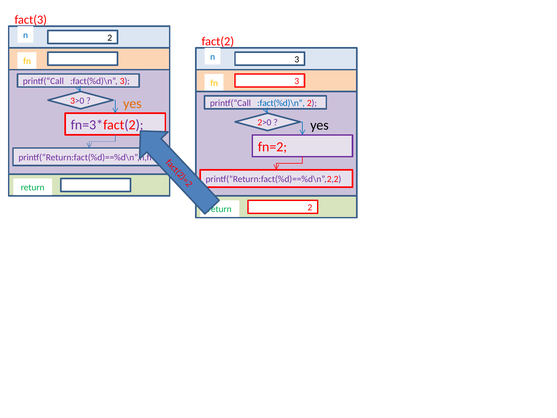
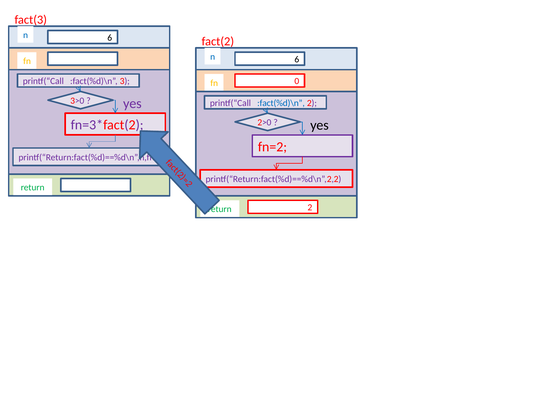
2 at (110, 38): 2 -> 6
3 at (297, 59): 3 -> 6
fn 3: 3 -> 0
yes at (132, 103) colour: orange -> purple
